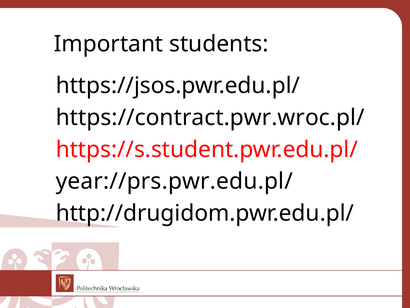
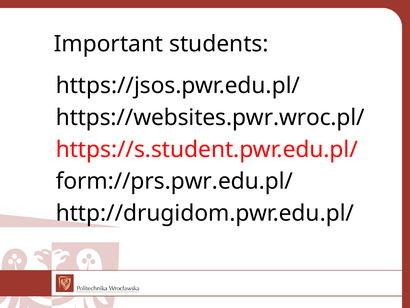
https://contract.pwr.wroc.pl/: https://contract.pwr.wroc.pl/ -> https://websites.pwr.wroc.pl/
year://prs.pwr.edu.pl/: year://prs.pwr.edu.pl/ -> form://prs.pwr.edu.pl/
